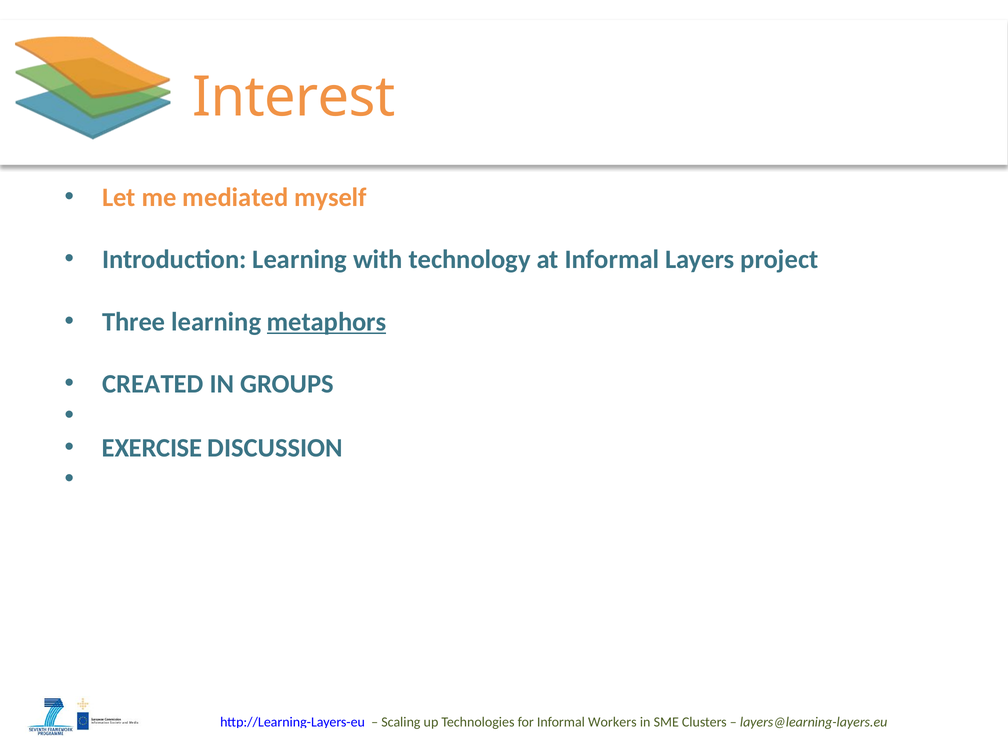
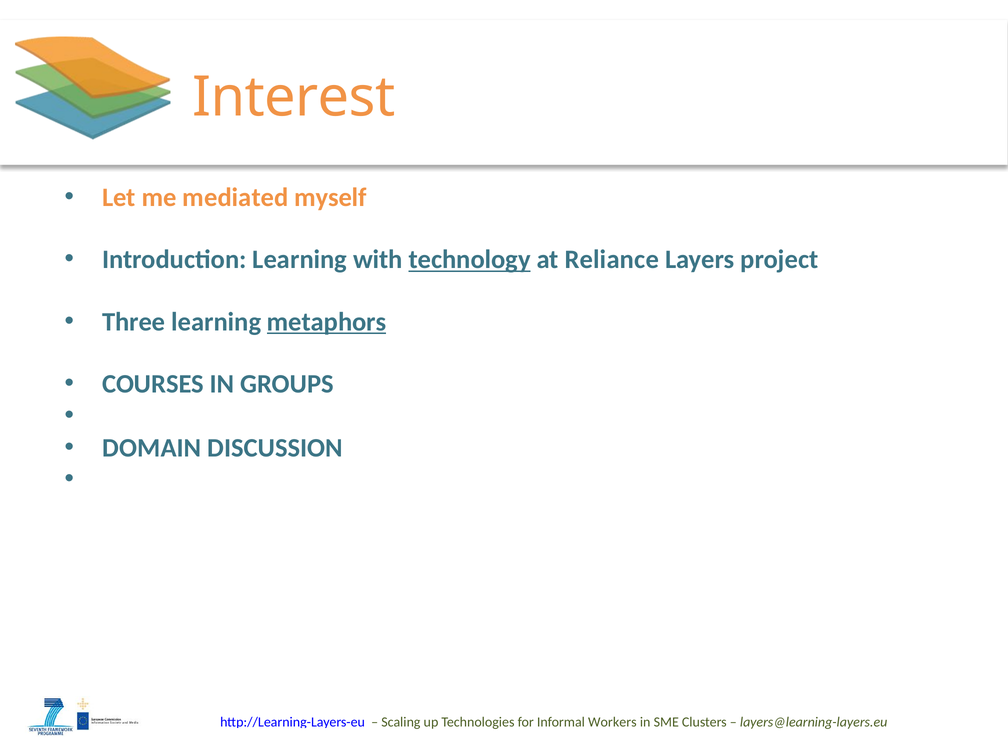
technology underline: none -> present
at Informal: Informal -> Reliance
CREATED: CREATED -> COURSES
EXERCISE: EXERCISE -> DOMAIN
